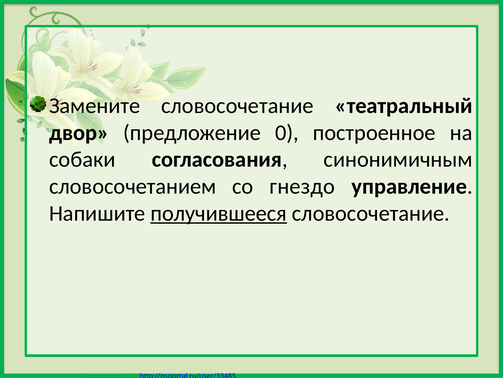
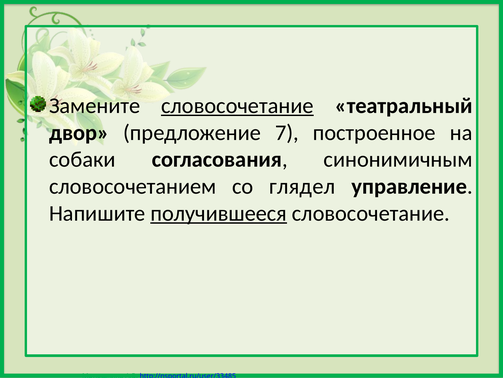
словосочетание at (237, 106) underline: none -> present
0: 0 -> 7
гнездо: гнездо -> глядел
